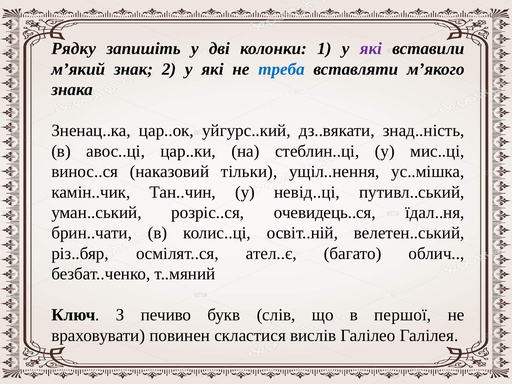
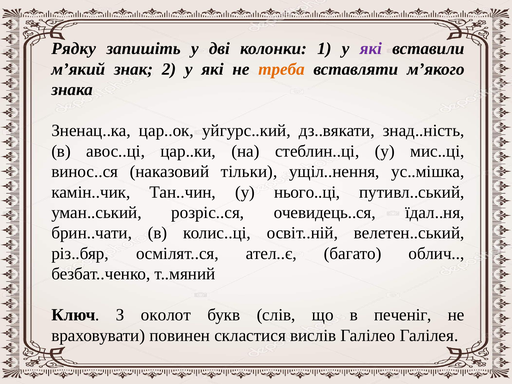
треба colour: blue -> orange
невід..ці: невід..ці -> нього..ці
печиво: печиво -> околот
першої: першої -> печеніг
